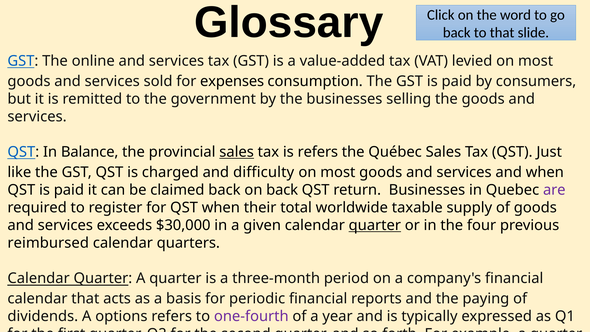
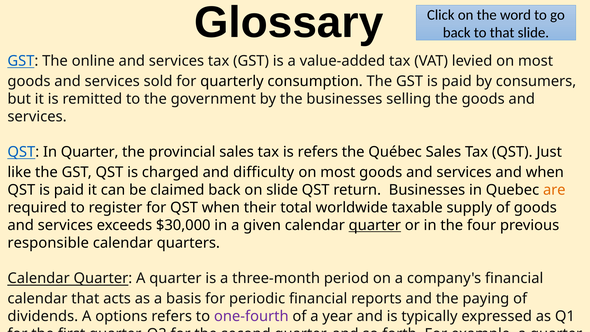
expenses: expenses -> quarterly
In Balance: Balance -> Quarter
sales at (237, 152) underline: present -> none
on back: back -> slide
are colour: purple -> orange
reimbursed: reimbursed -> responsible
